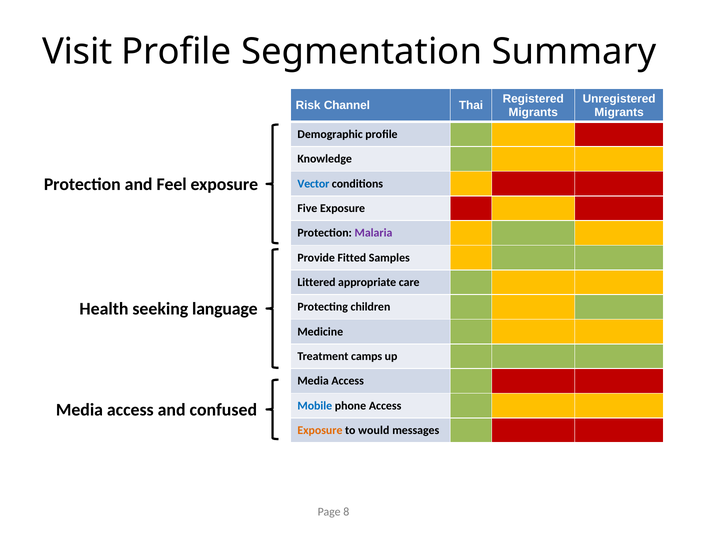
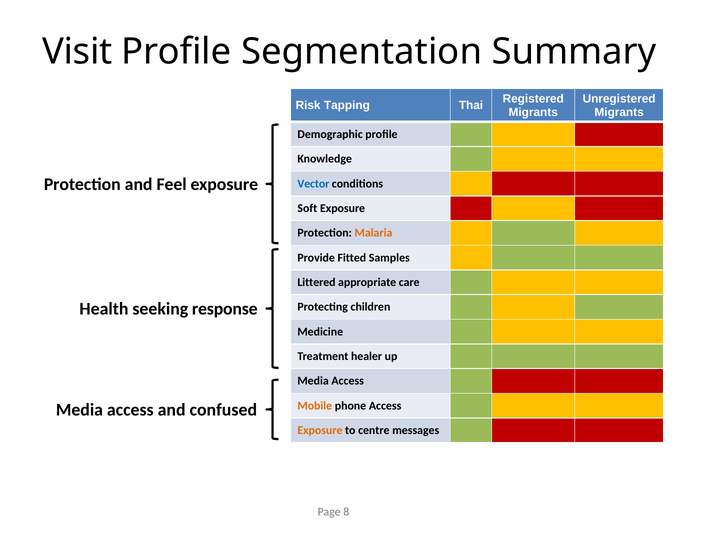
Channel: Channel -> Tapping
Five: Five -> Soft
Malaria colour: purple -> orange
language: language -> response
camps: camps -> healer
Mobile colour: blue -> orange
would: would -> centre
